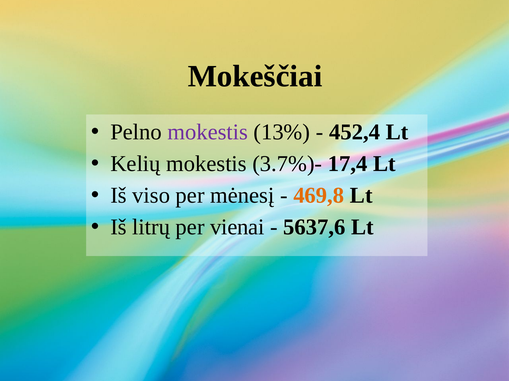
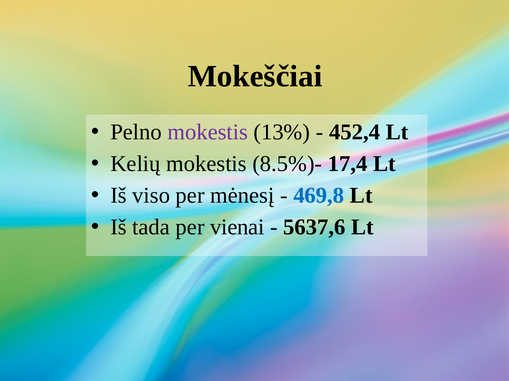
3.7%)-: 3.7%)- -> 8.5%)-
469,8 colour: orange -> blue
litrų: litrų -> tada
